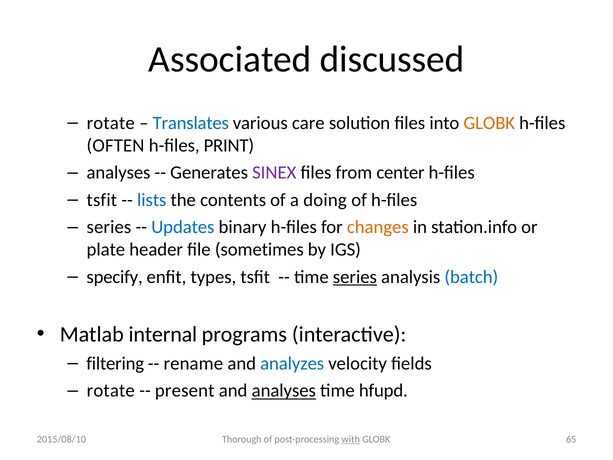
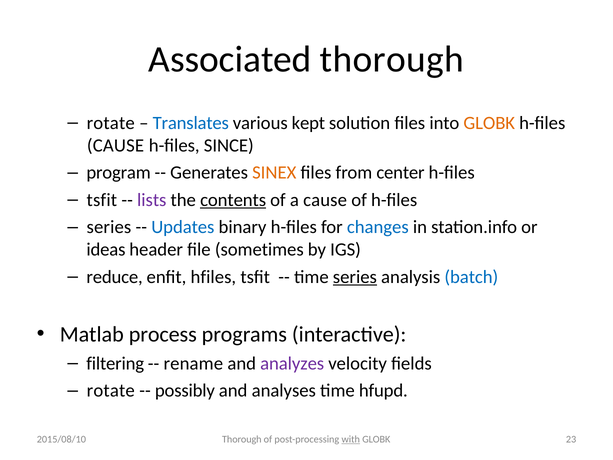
Associated discussed: discussed -> thorough
care: care -> kept
OFTEN at (116, 145): OFTEN -> CAUSE
PRINT: PRINT -> SINCE
analyses at (119, 173): analyses -> program
SINEX colour: purple -> orange
lists colour: blue -> purple
contents underline: none -> present
a doing: doing -> cause
changes colour: orange -> blue
plate: plate -> ideas
specify: specify -> reduce
types: types -> hfiles
internal: internal -> process
analyzes colour: blue -> purple
present: present -> possibly
analyses at (284, 391) underline: present -> none
65: 65 -> 23
